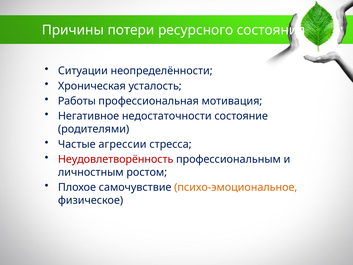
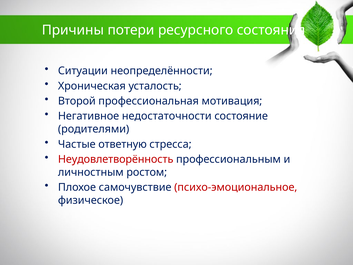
Работы: Работы -> Второй
агрессии: агрессии -> ответную
психо-эмоциональное colour: orange -> red
